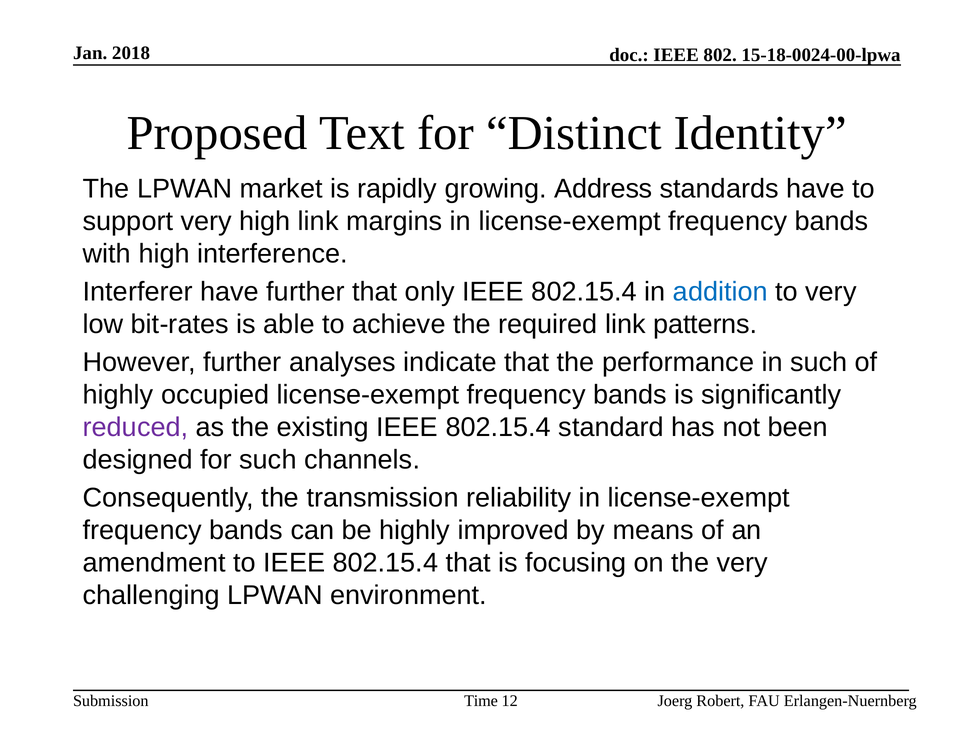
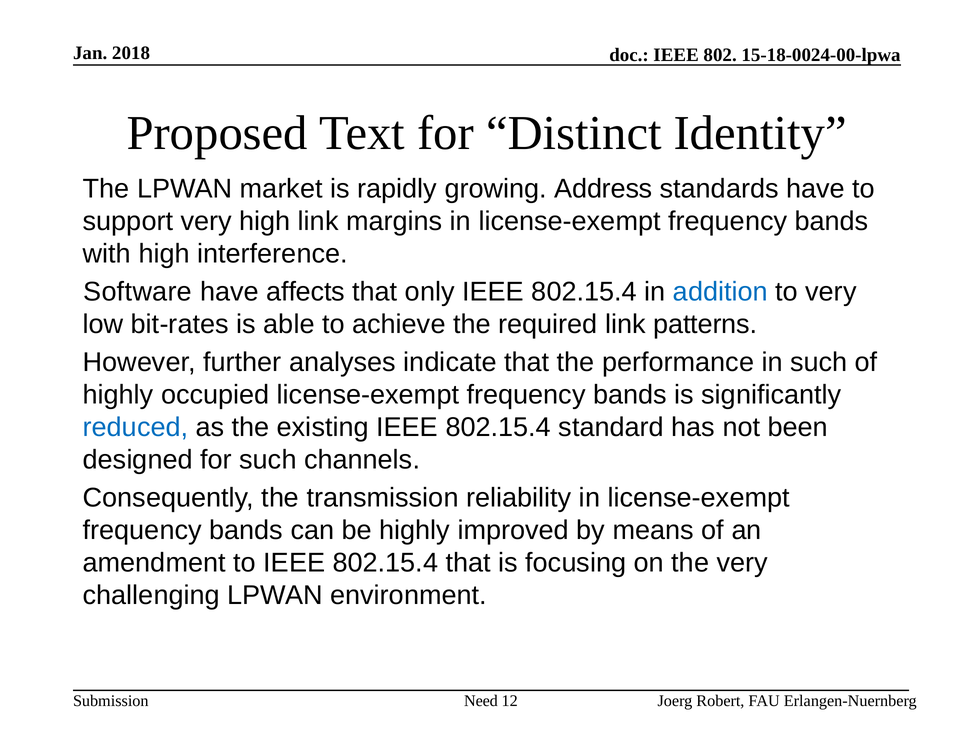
Interferer: Interferer -> Software
have further: further -> affects
reduced colour: purple -> blue
Time: Time -> Need
